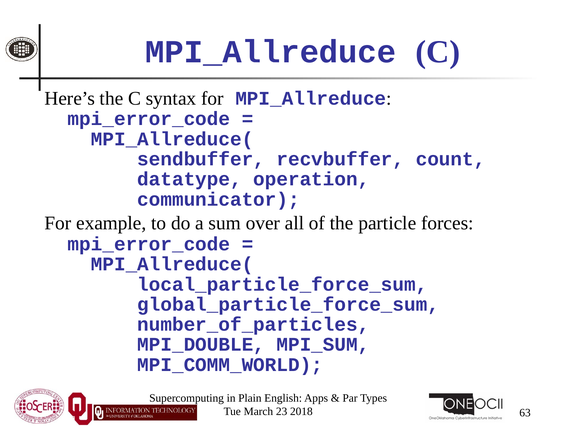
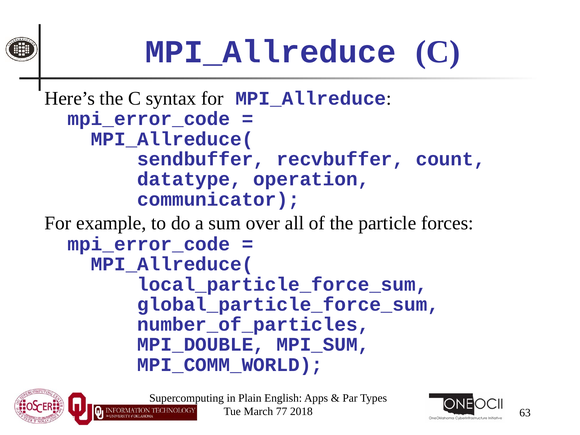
23: 23 -> 77
